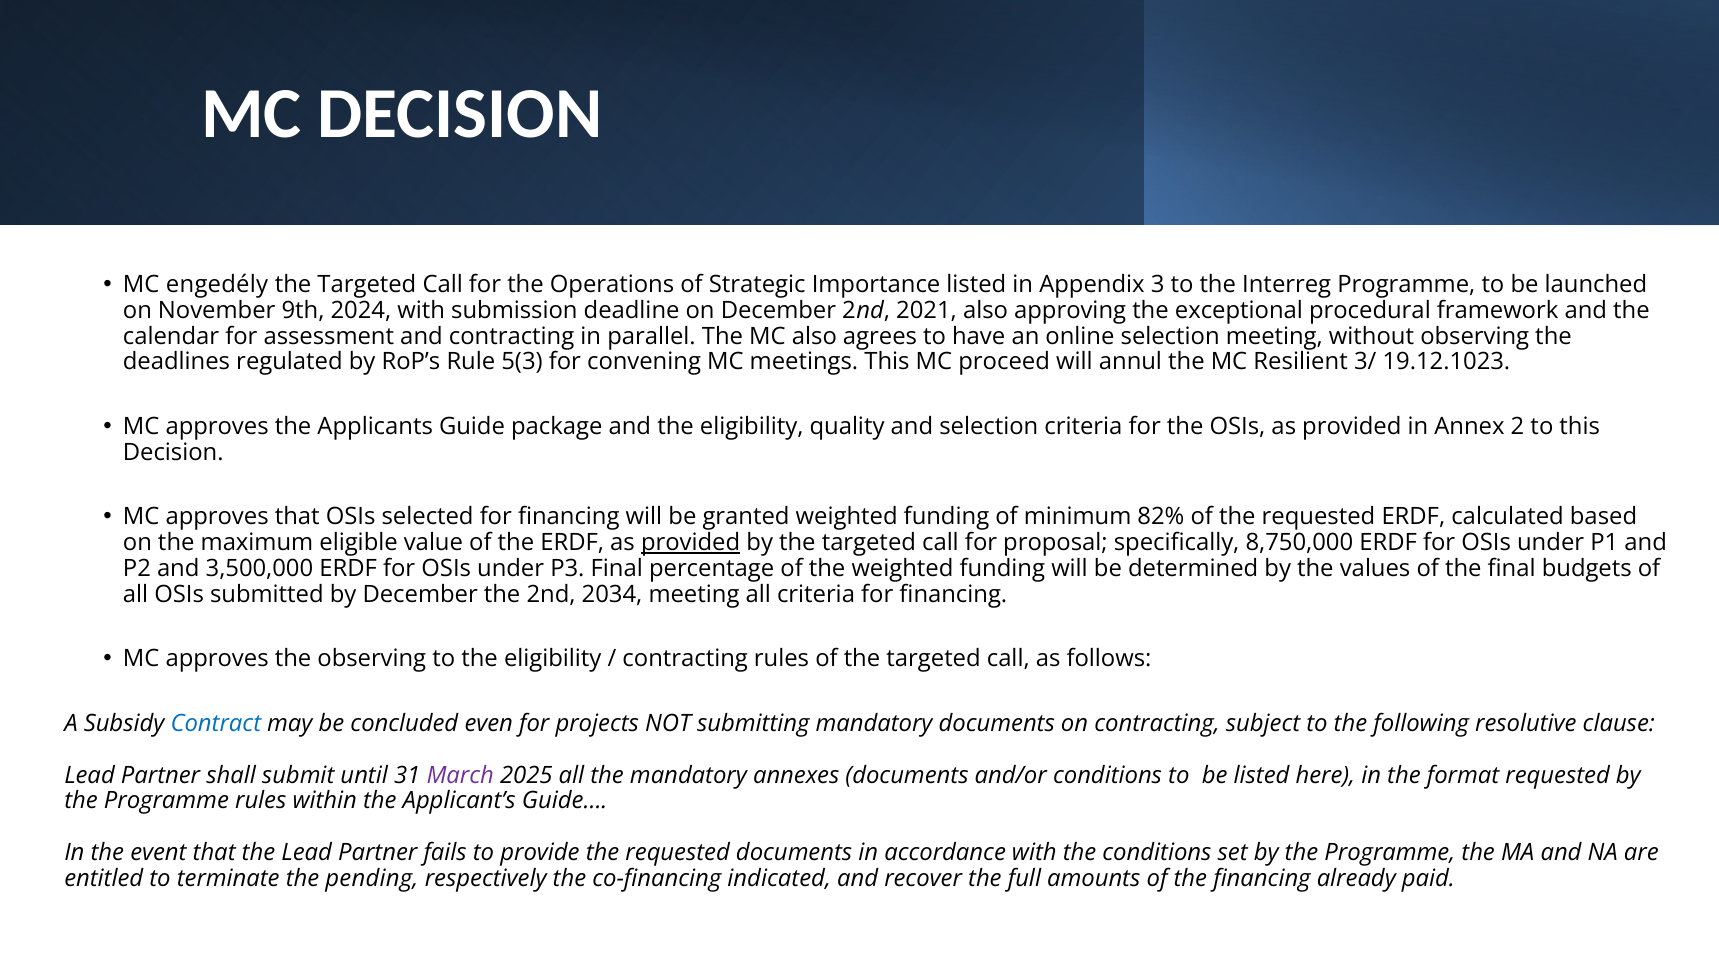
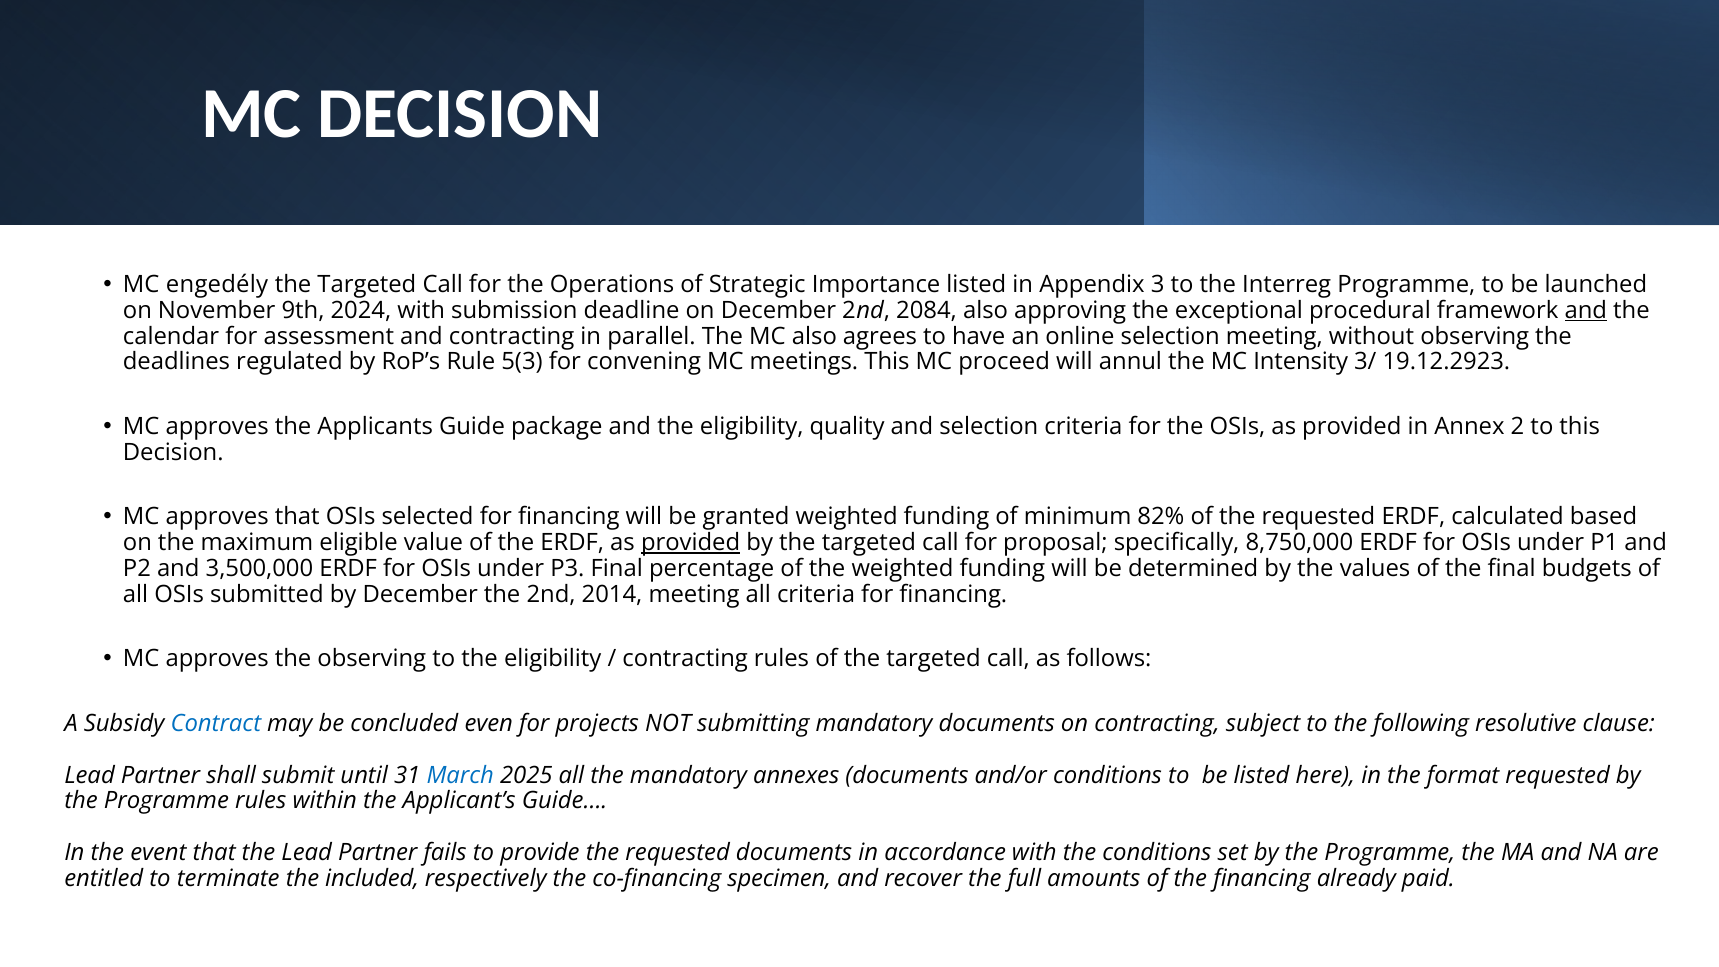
2021: 2021 -> 2084
and at (1586, 310) underline: none -> present
Resilient: Resilient -> Intensity
19.12.1023: 19.12.1023 -> 19.12.2923
2034: 2034 -> 2014
March colour: purple -> blue
pending: pending -> included
indicated: indicated -> specimen
